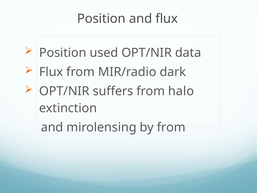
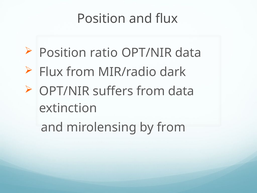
used: used -> ratio
from halo: halo -> data
